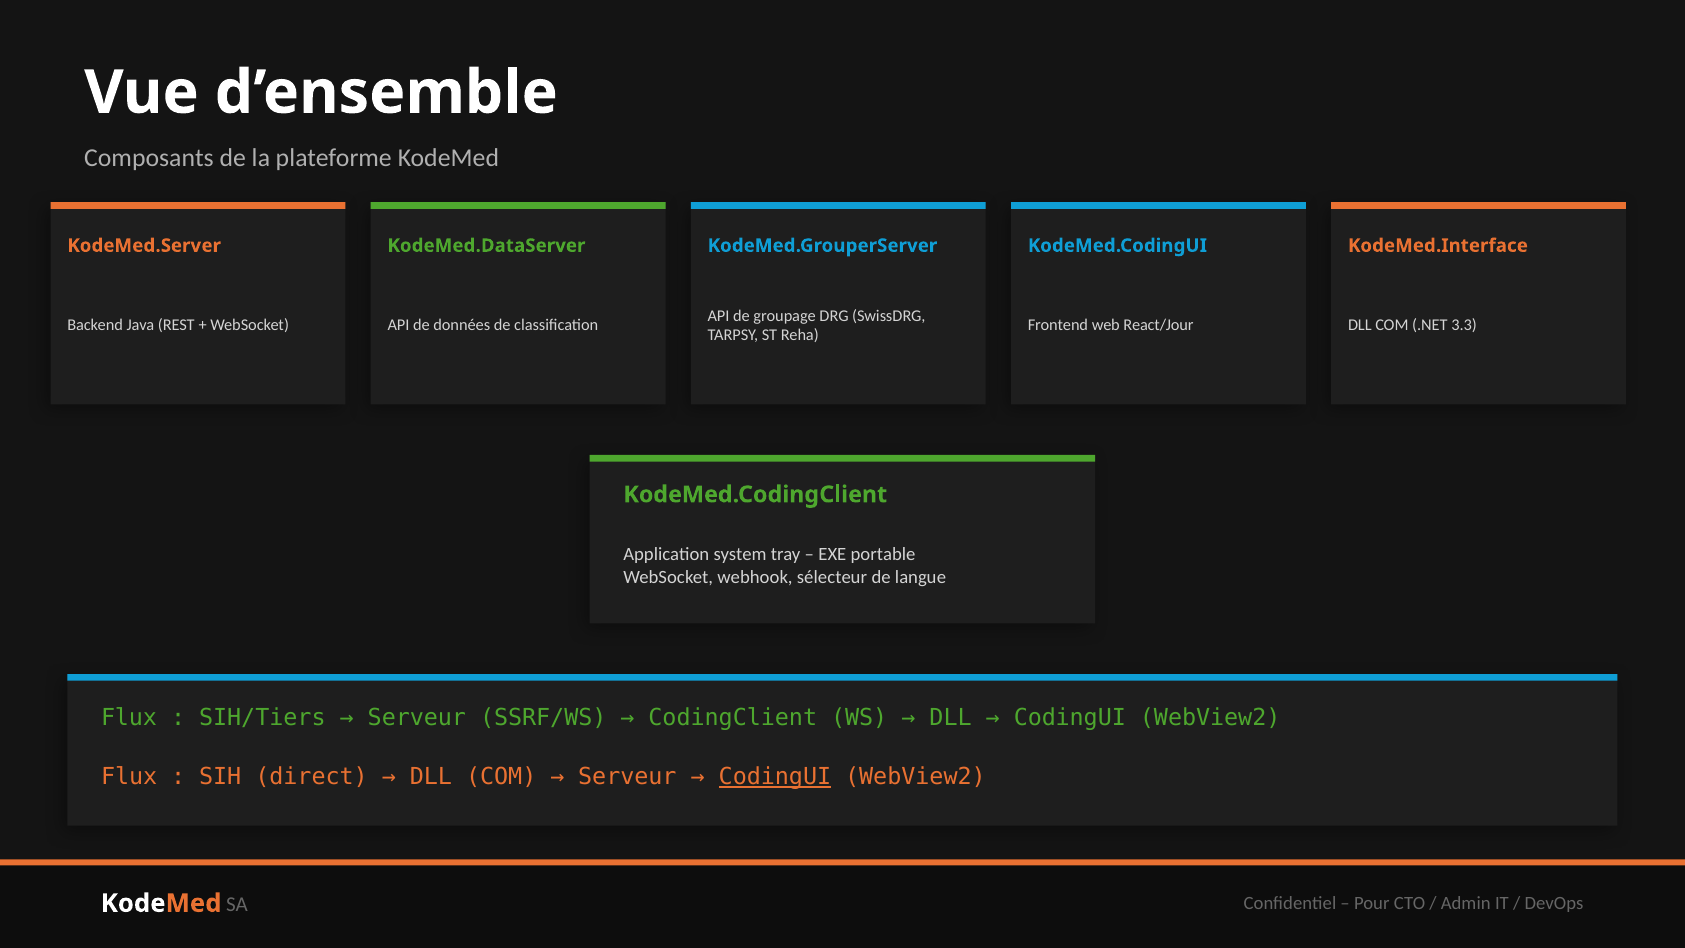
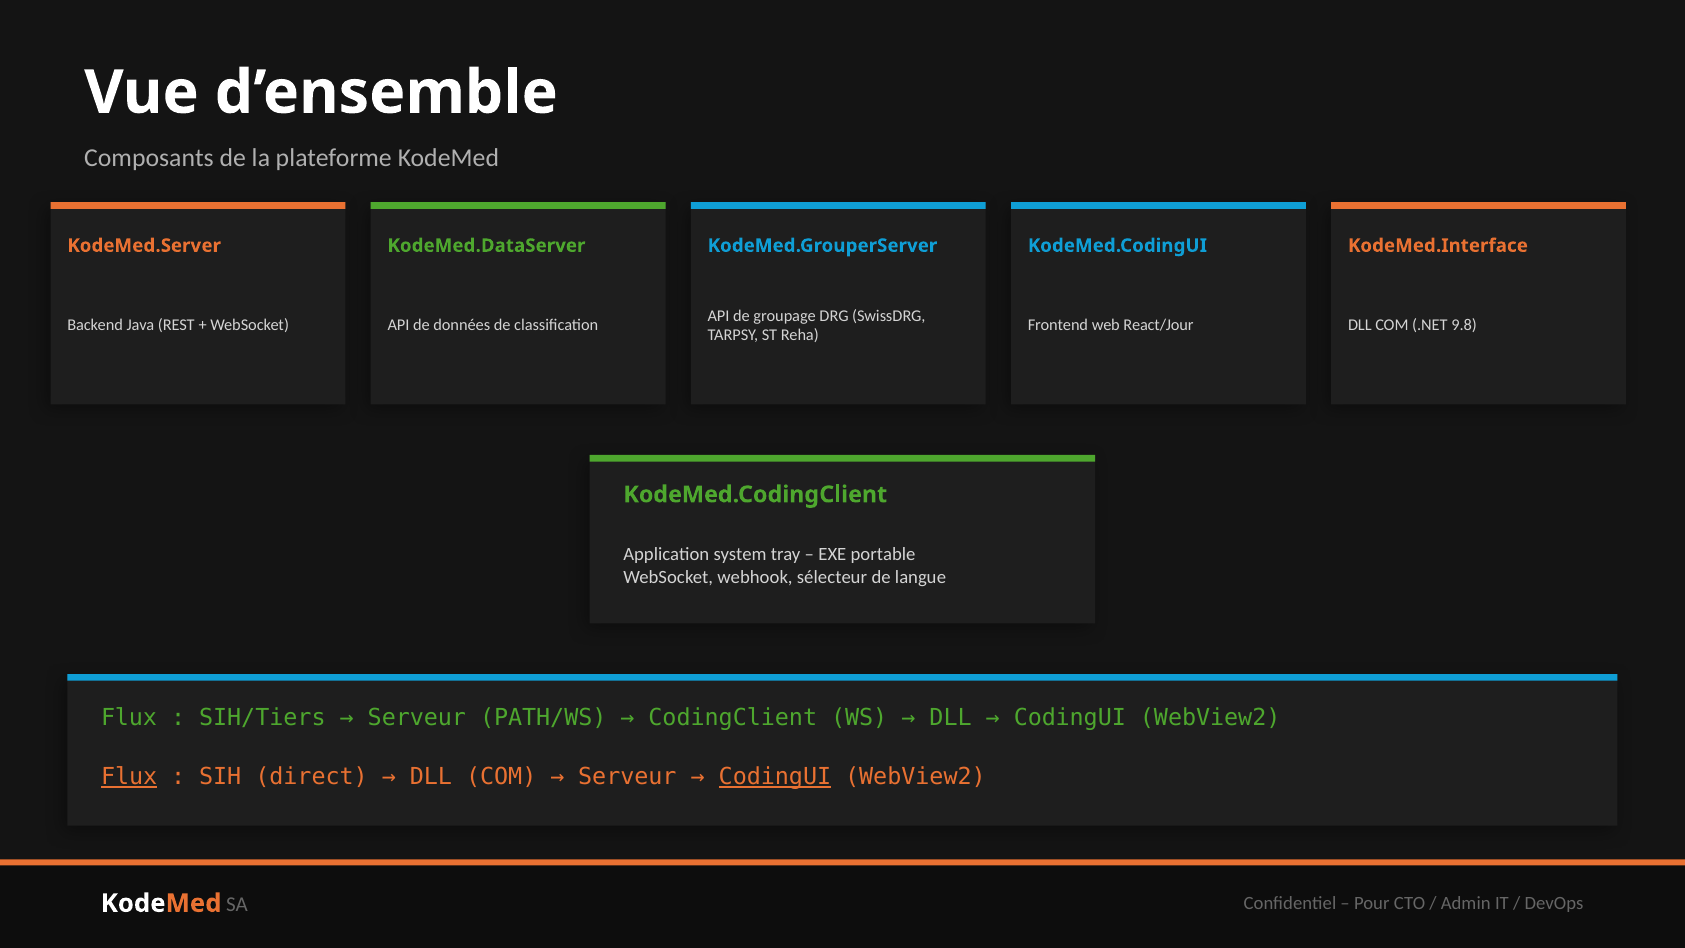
3.3: 3.3 -> 9.8
SSRF/WS: SSRF/WS -> PATH/WS
Flux at (129, 777) underline: none -> present
